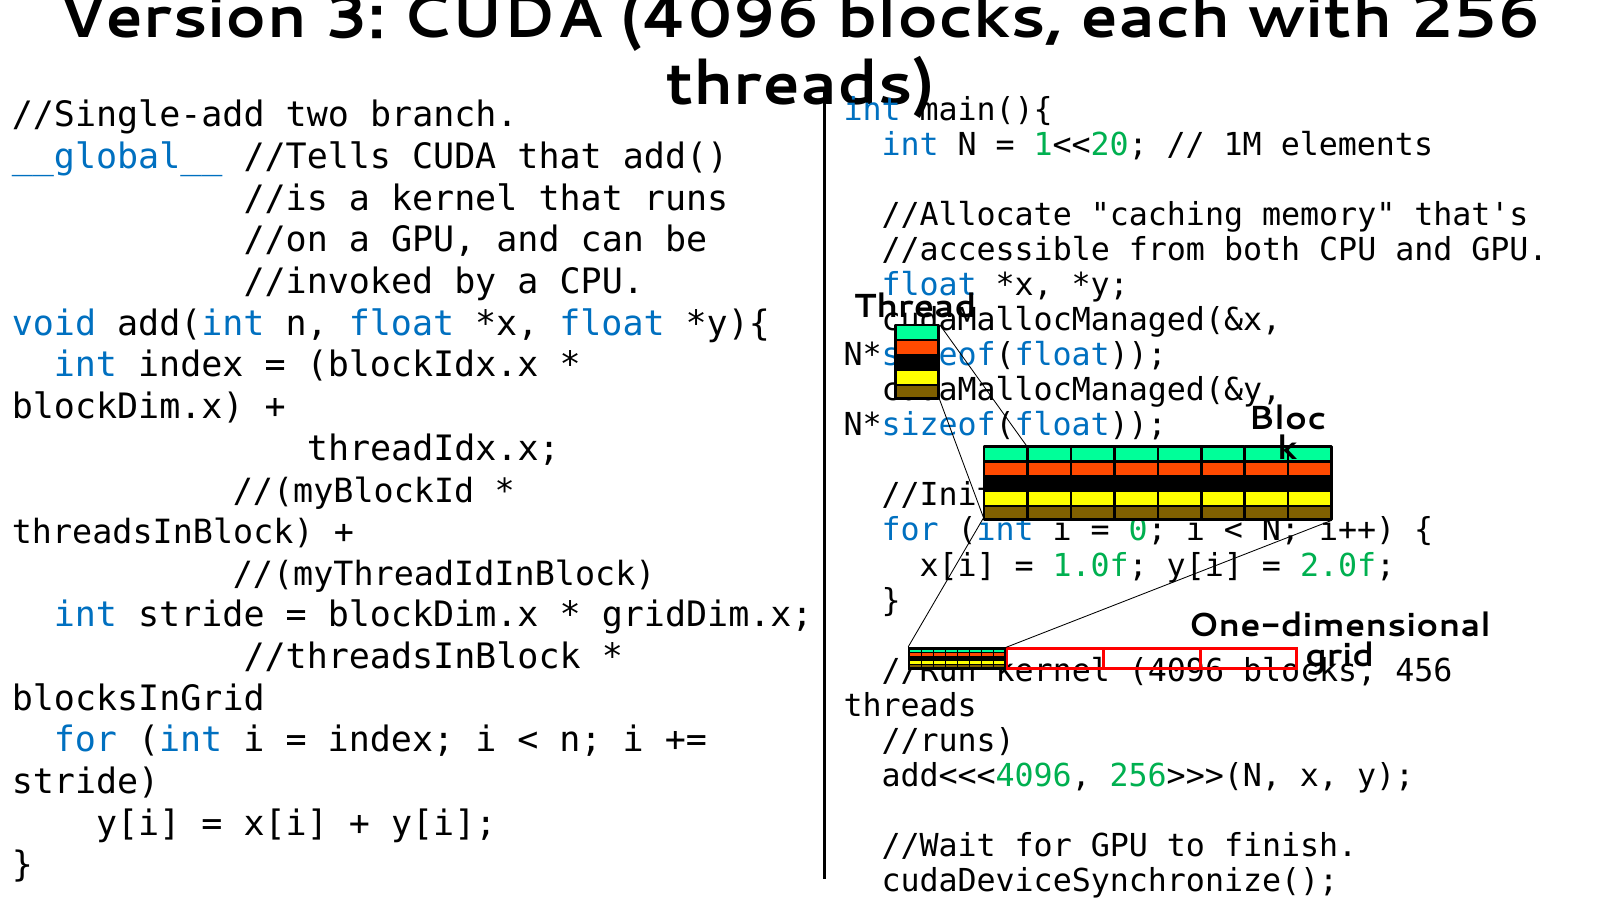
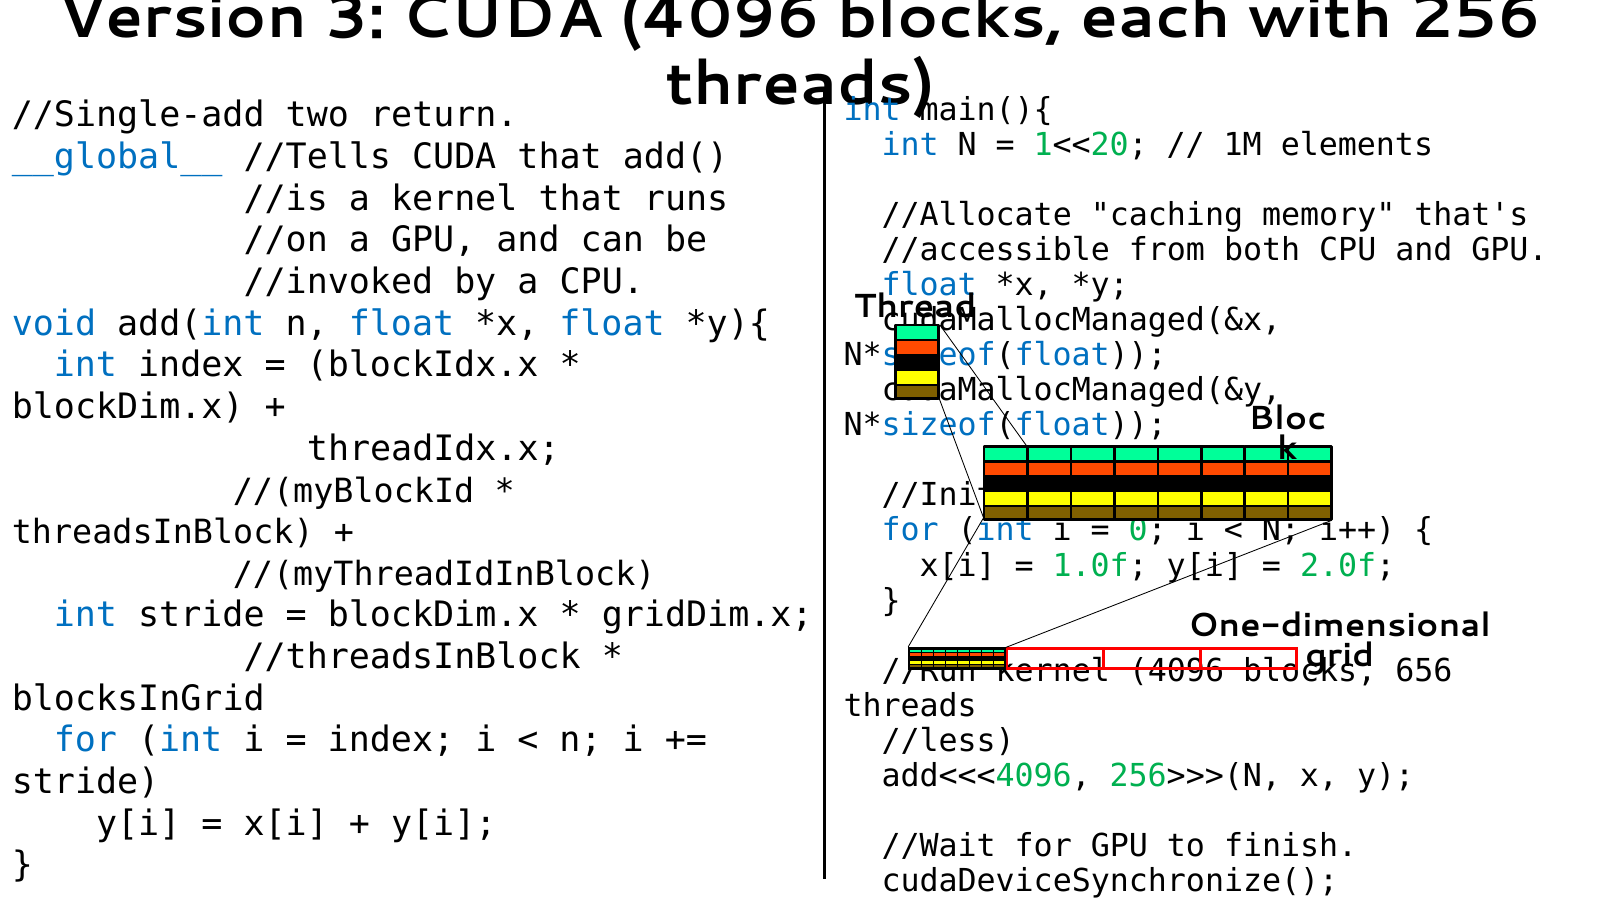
two branch: branch -> return
456: 456 -> 656
//runs: //runs -> //less
